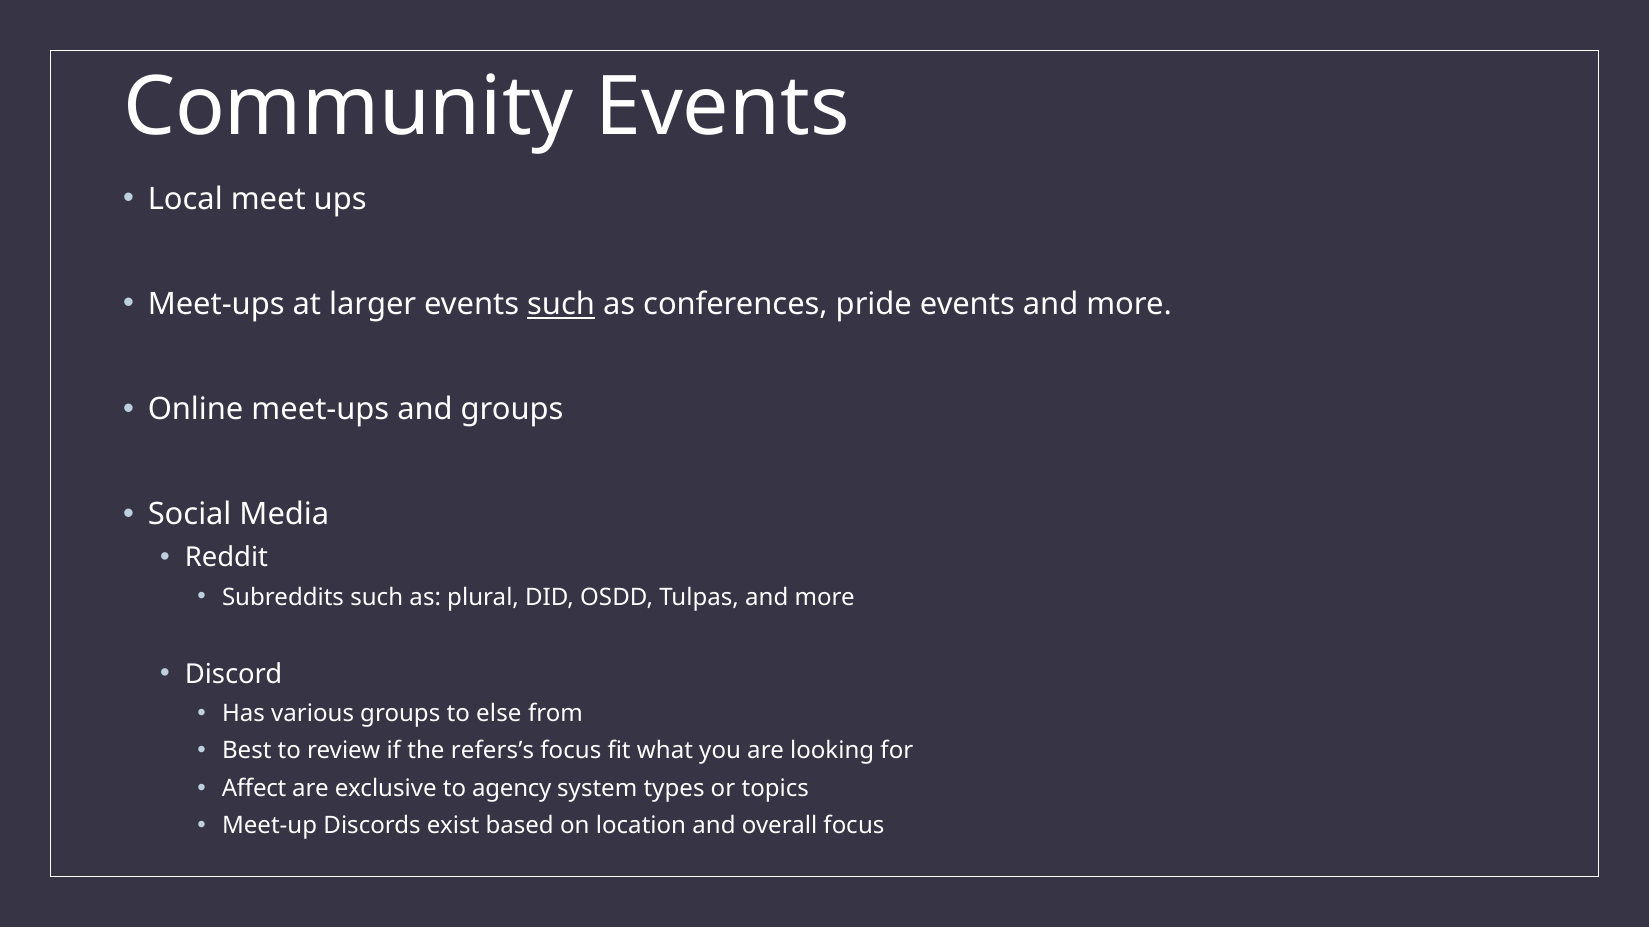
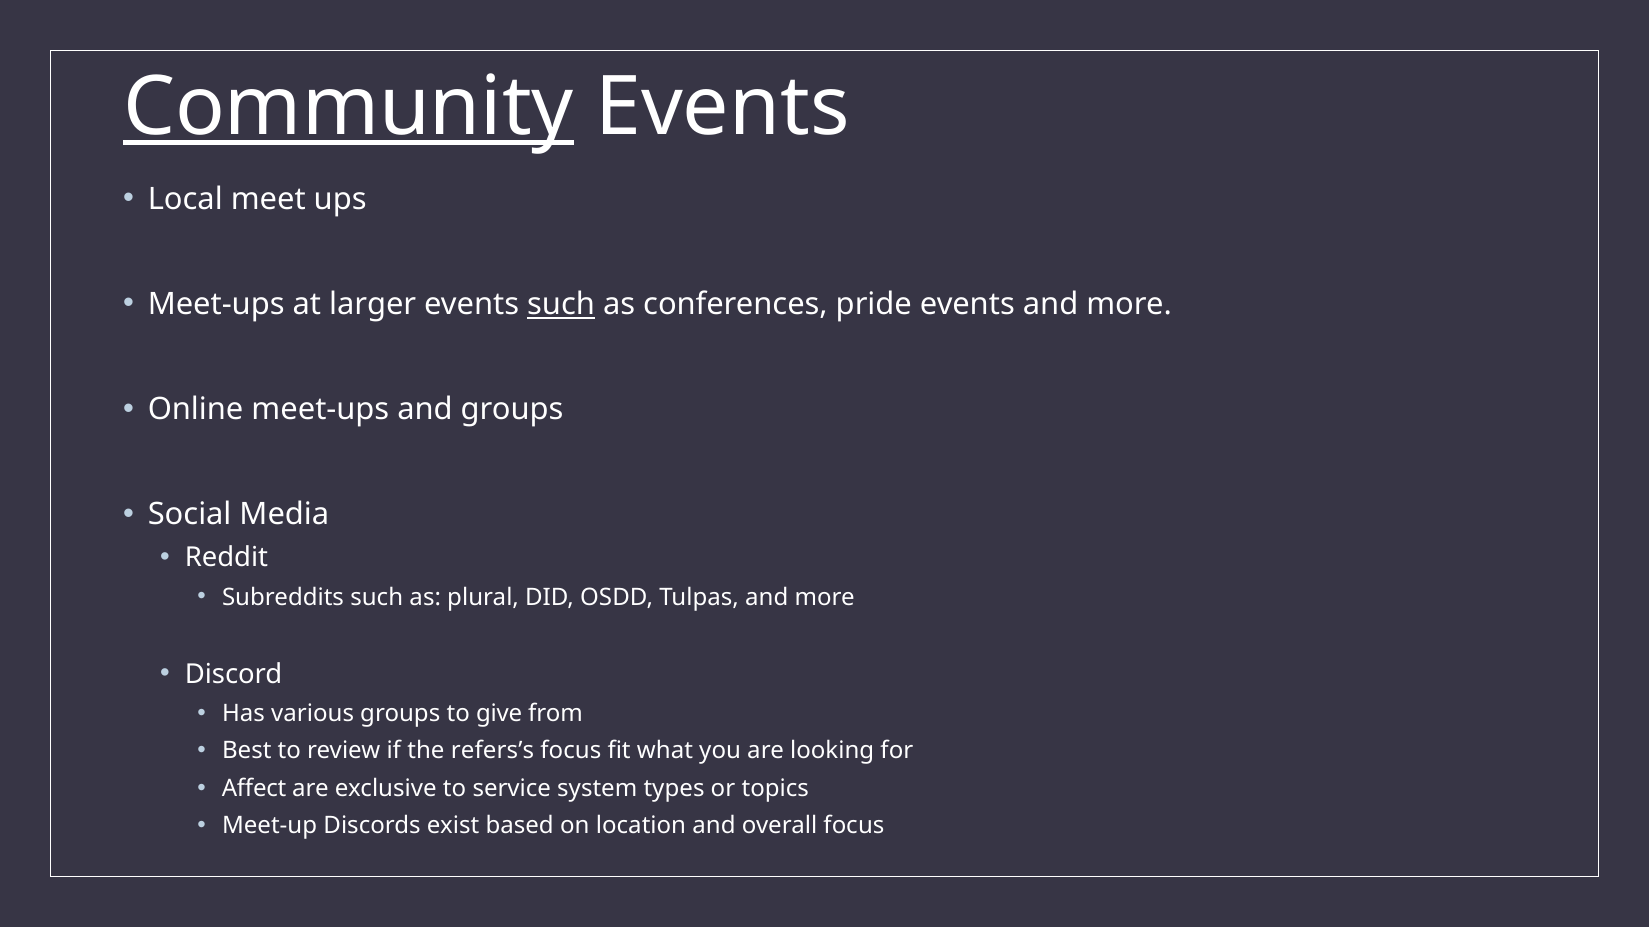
Community underline: none -> present
else: else -> give
agency: agency -> service
